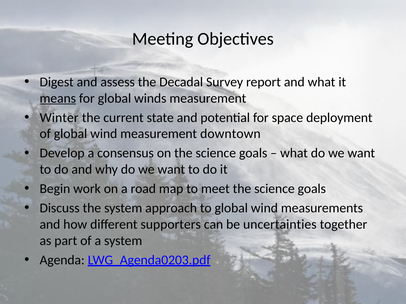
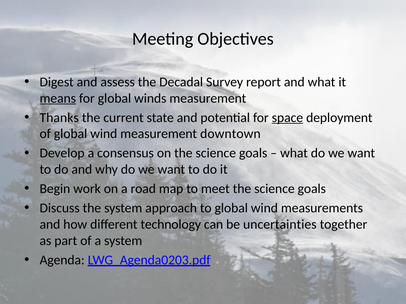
Winter: Winter -> Thanks
space underline: none -> present
supporters: supporters -> technology
